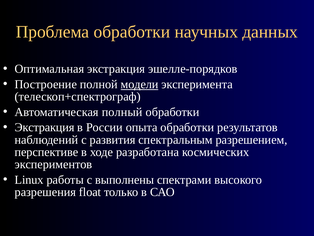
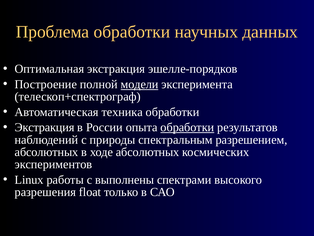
полный: полный -> техника
обработки at (187, 127) underline: none -> present
развития: развития -> природы
перспективе at (46, 152): перспективе -> абсолютных
ходе разработана: разработана -> абсолютных
